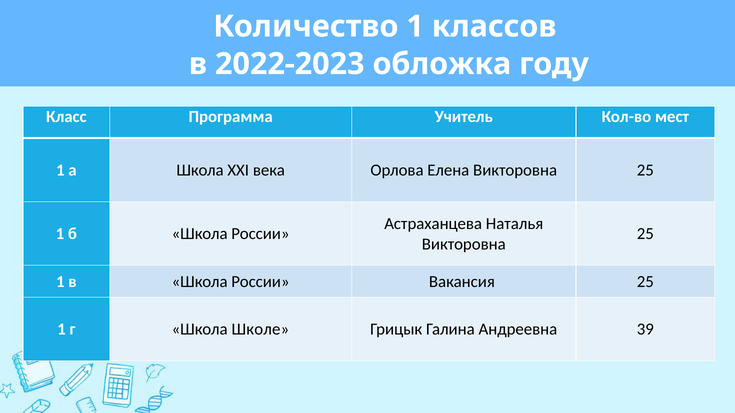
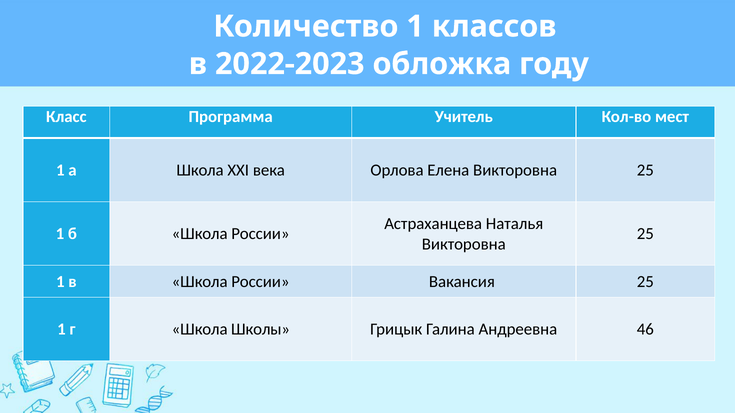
Школе: Школе -> Школы
39: 39 -> 46
